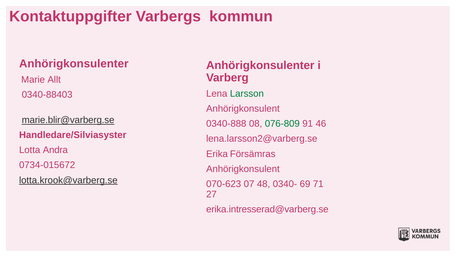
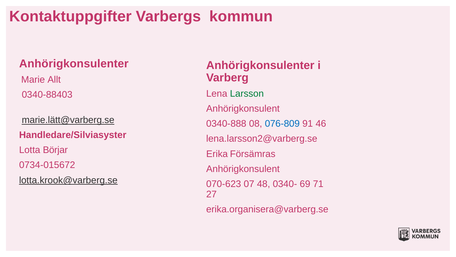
marie.blir@varberg.se: marie.blir@varberg.se -> marie.lätt@varberg.se
076-809 colour: green -> blue
Andra: Andra -> Börjar
erika.intresserad@varberg.se: erika.intresserad@varberg.se -> erika.organisera@varberg.se
